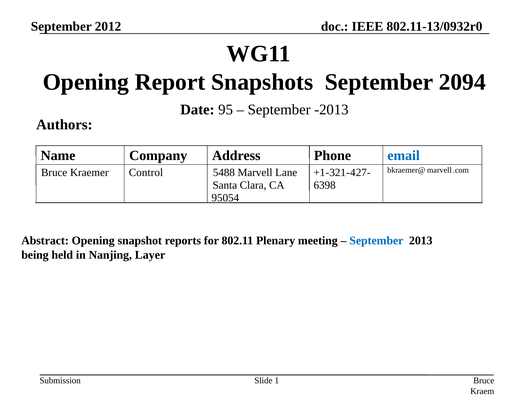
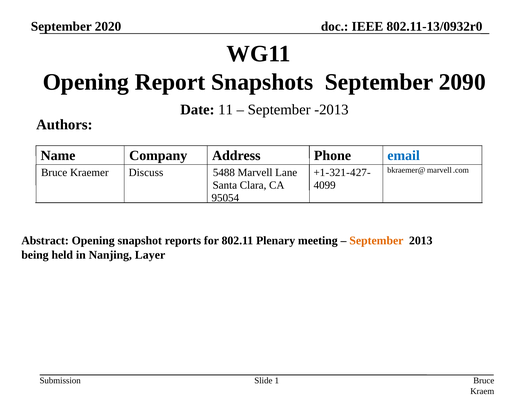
2012: 2012 -> 2020
2094: 2094 -> 2090
95: 95 -> 11
Control: Control -> Discuss
6398: 6398 -> 4099
September at (376, 241) colour: blue -> orange
